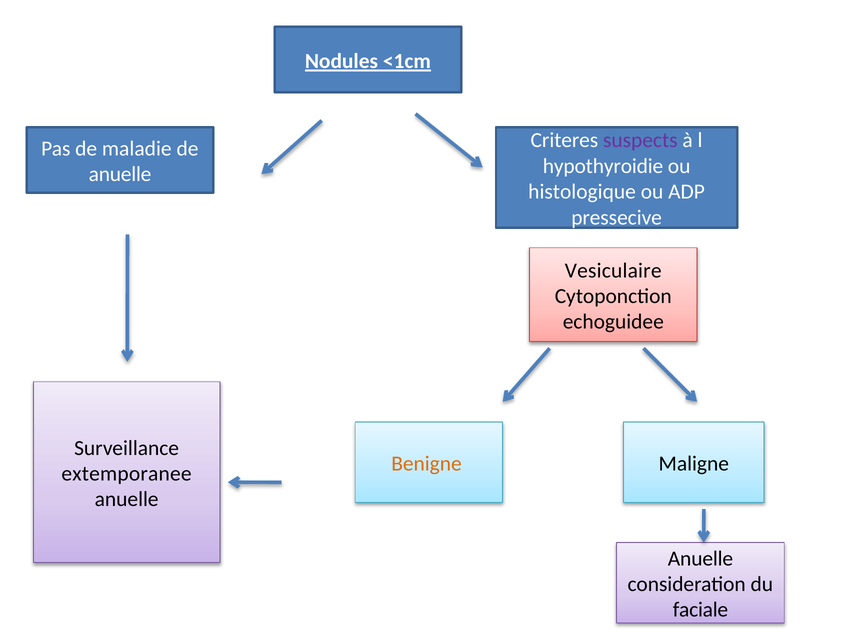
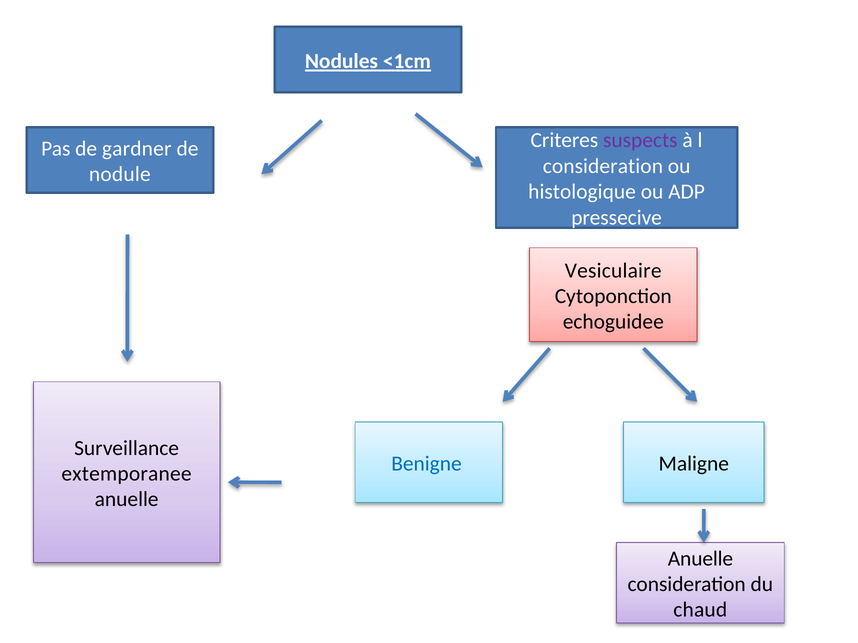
maladie: maladie -> gardner
hypothyroidie at (603, 166): hypothyroidie -> consideration
anuelle at (120, 175): anuelle -> nodule
Benigne colour: orange -> blue
faciale: faciale -> chaud
